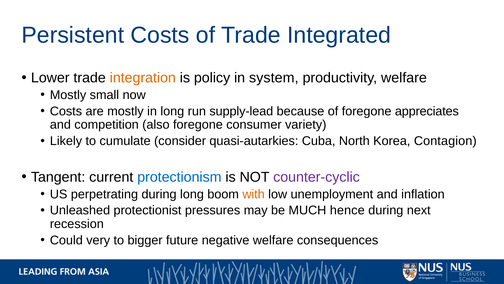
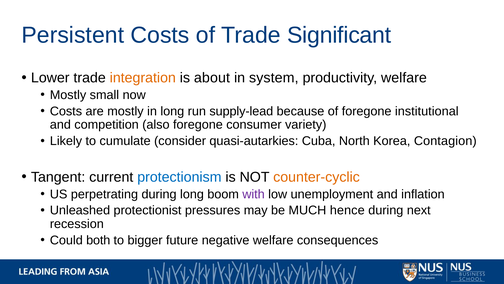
Integrated: Integrated -> Significant
policy: policy -> about
appreciates: appreciates -> institutional
counter-cyclic colour: purple -> orange
with colour: orange -> purple
very: very -> both
